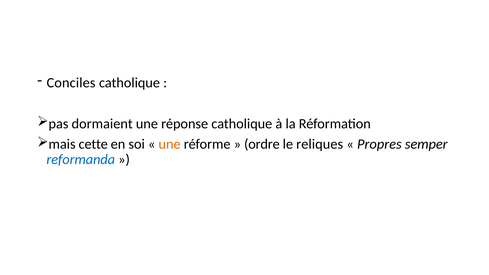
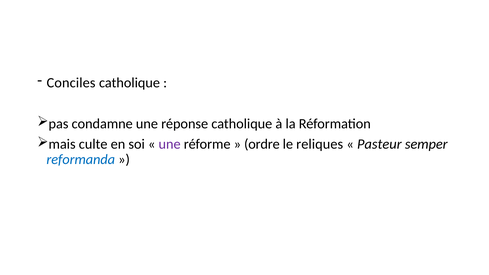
dormaient: dormaient -> condamne
cette: cette -> culte
une at (170, 144) colour: orange -> purple
Propres: Propres -> Pasteur
